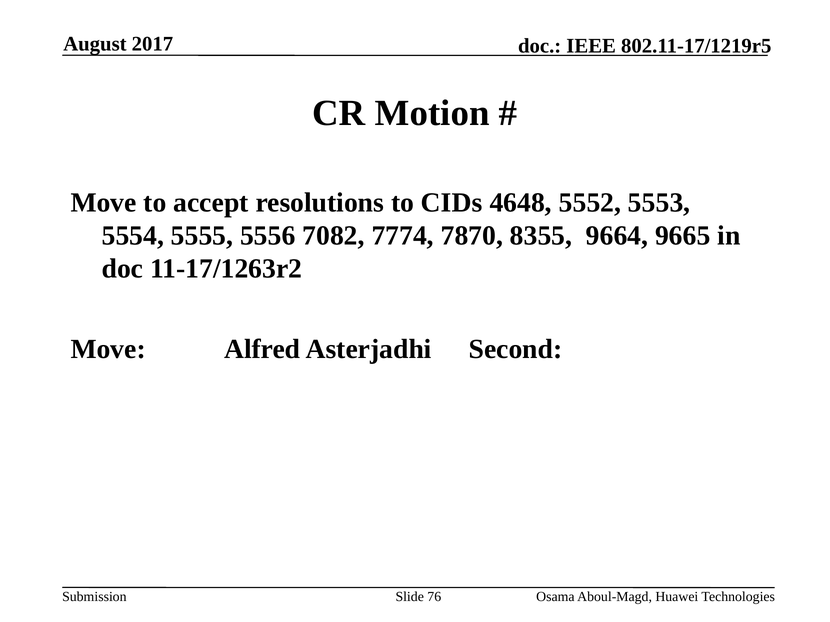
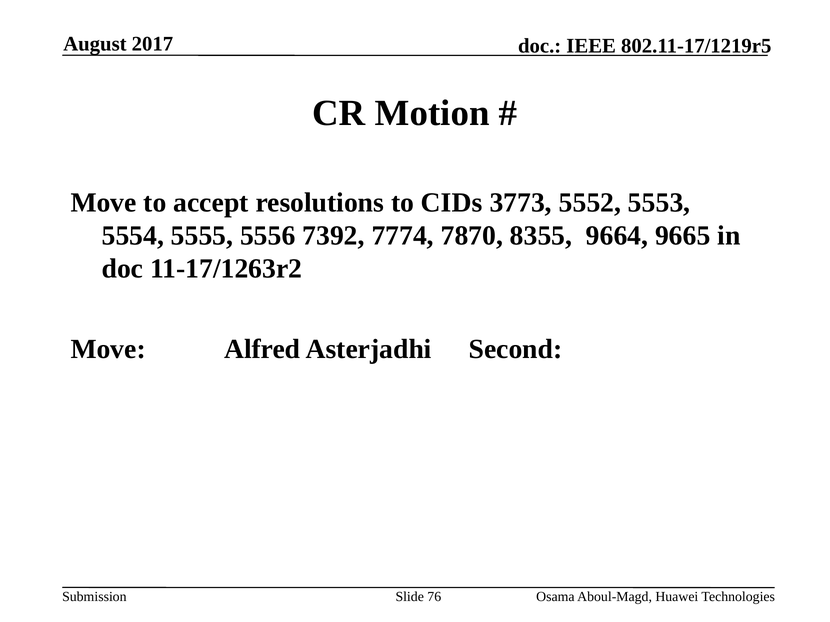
4648: 4648 -> 3773
7082: 7082 -> 7392
